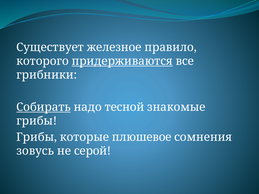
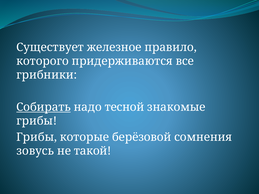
придерживаются underline: present -> none
плюшевое: плюшевое -> берёзовой
серой: серой -> такой
